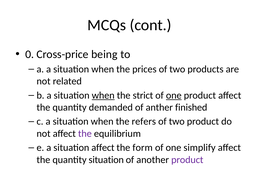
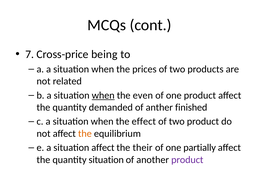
0: 0 -> 7
strict: strict -> even
one at (174, 95) underline: present -> none
refers: refers -> effect
the at (85, 134) colour: purple -> orange
form: form -> their
simplify: simplify -> partially
